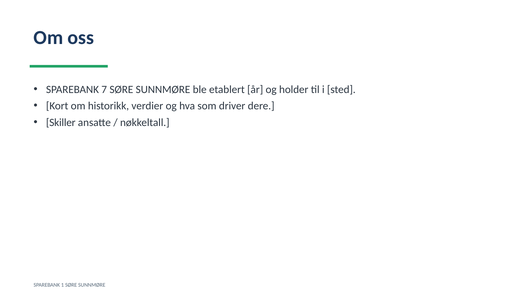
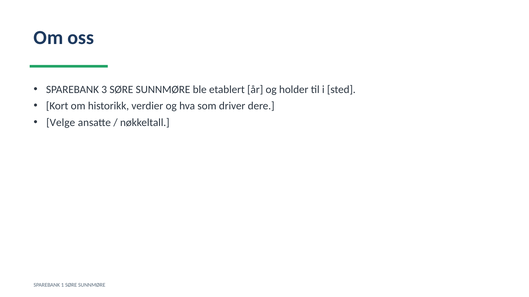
7: 7 -> 3
Skiller: Skiller -> Velge
